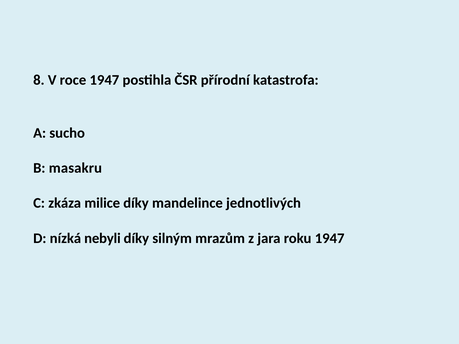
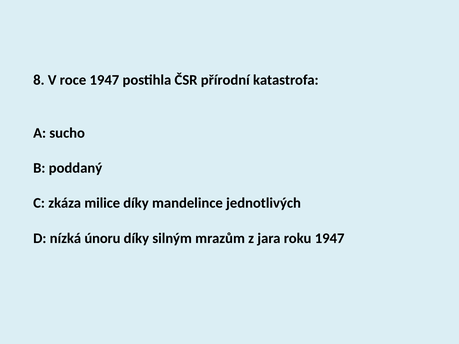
masakru: masakru -> poddaný
nebyli: nebyli -> únoru
